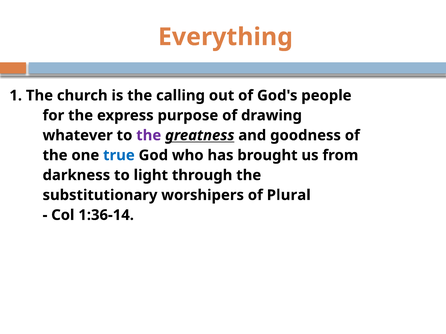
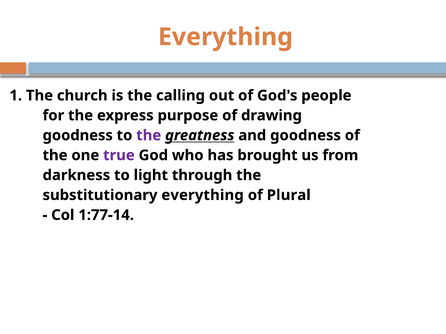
whatever at (78, 136): whatever -> goodness
true colour: blue -> purple
substitutionary worshipers: worshipers -> everything
1:36-14: 1:36-14 -> 1:77-14
